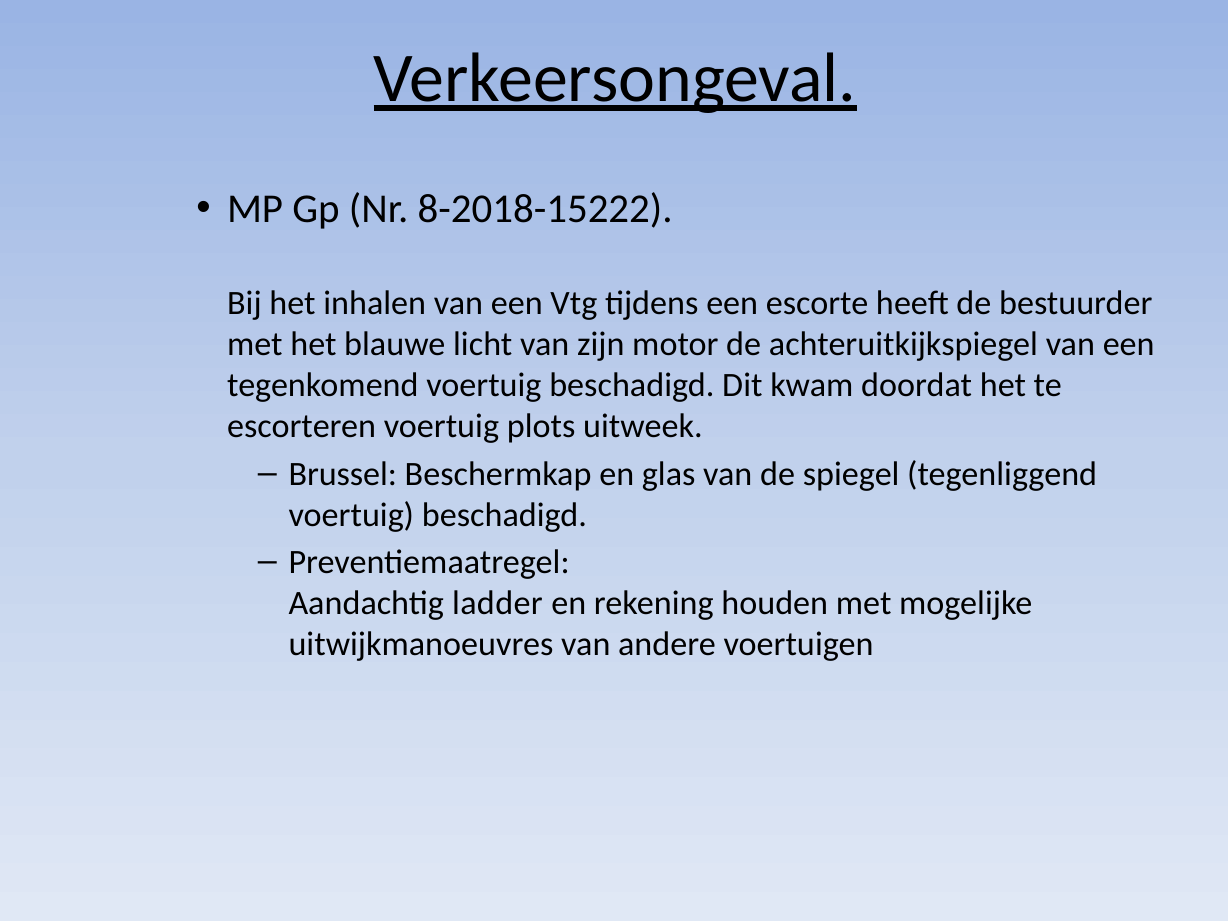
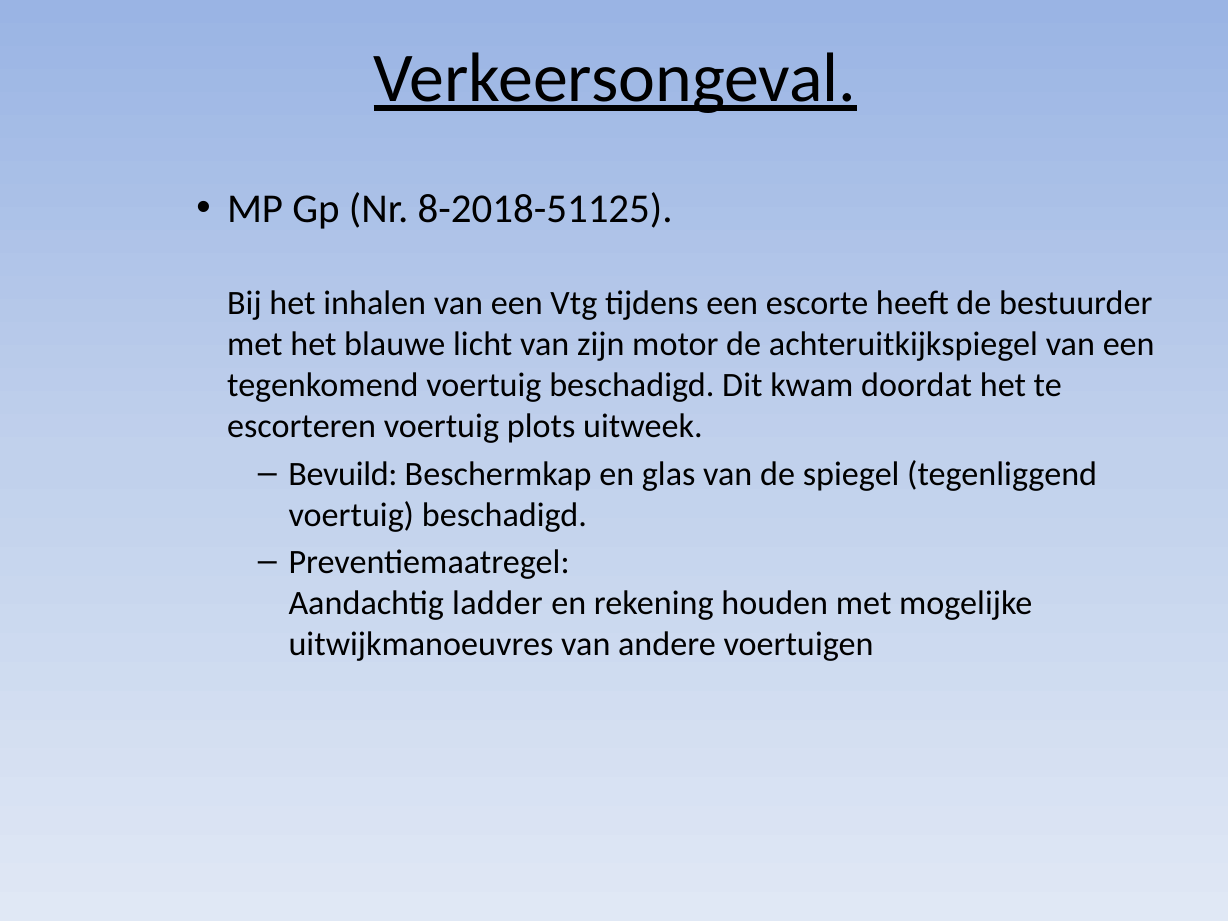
8-2018-15222: 8-2018-15222 -> 8-2018-51125
Brussel: Brussel -> Bevuild
